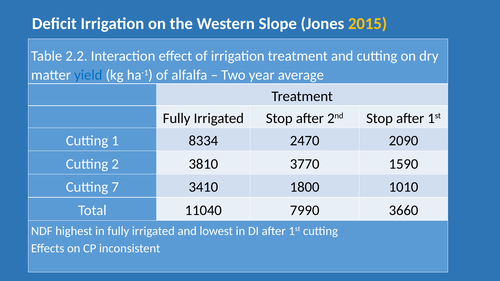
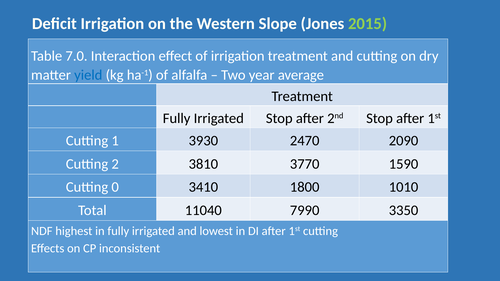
2015 colour: yellow -> light green
2.2: 2.2 -> 7.0
8334: 8334 -> 3930
7: 7 -> 0
3660: 3660 -> 3350
